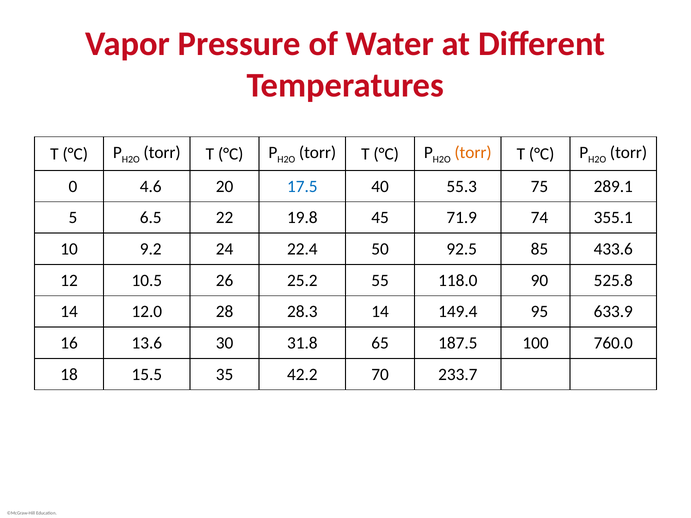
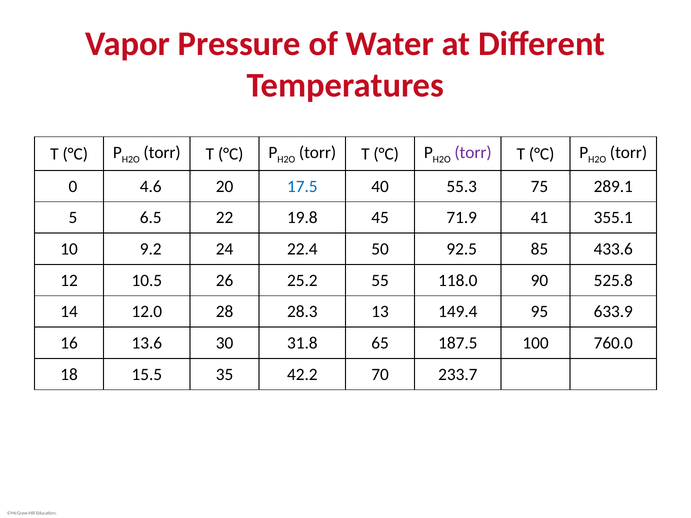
torr at (473, 153) colour: orange -> purple
74: 74 -> 41
28.3 14: 14 -> 13
